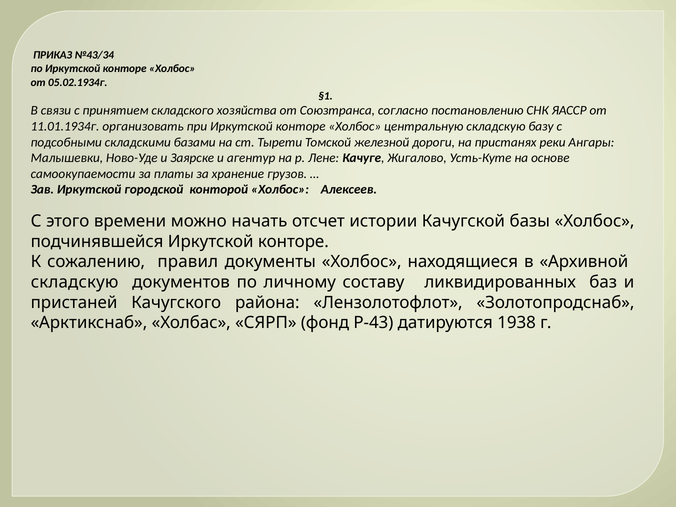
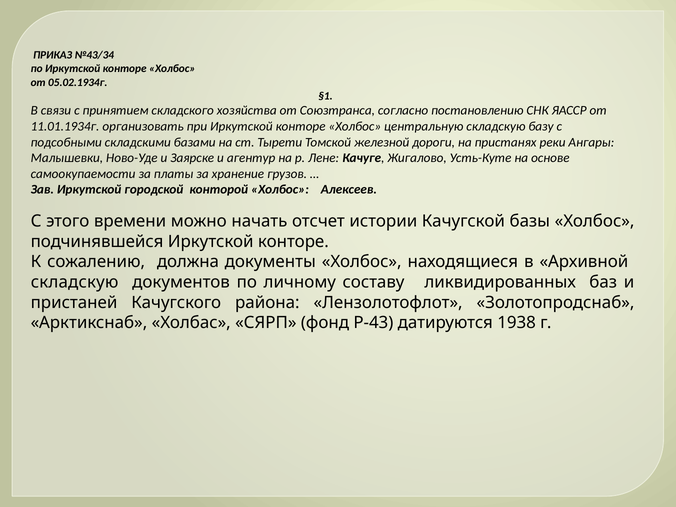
правил: правил -> должна
